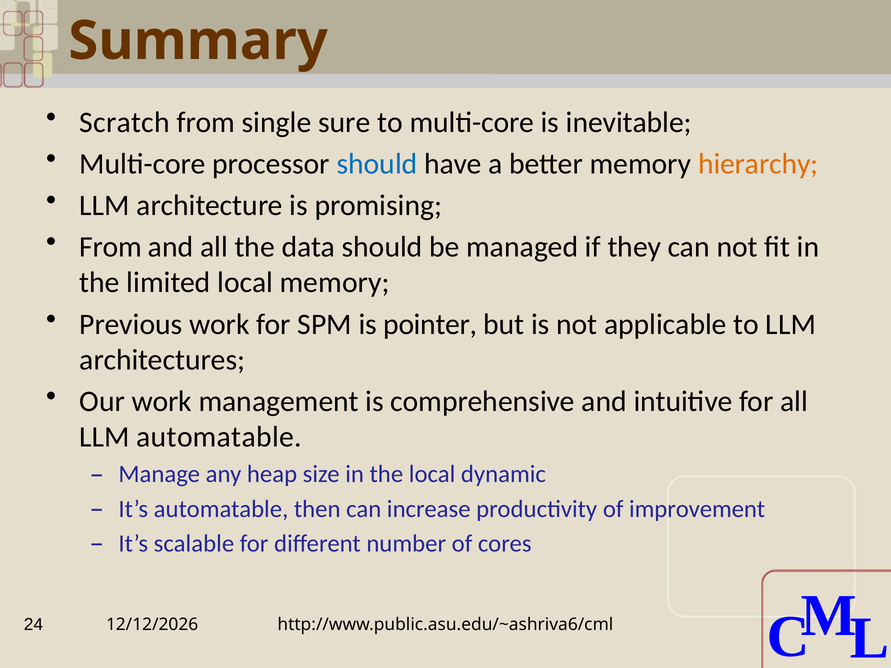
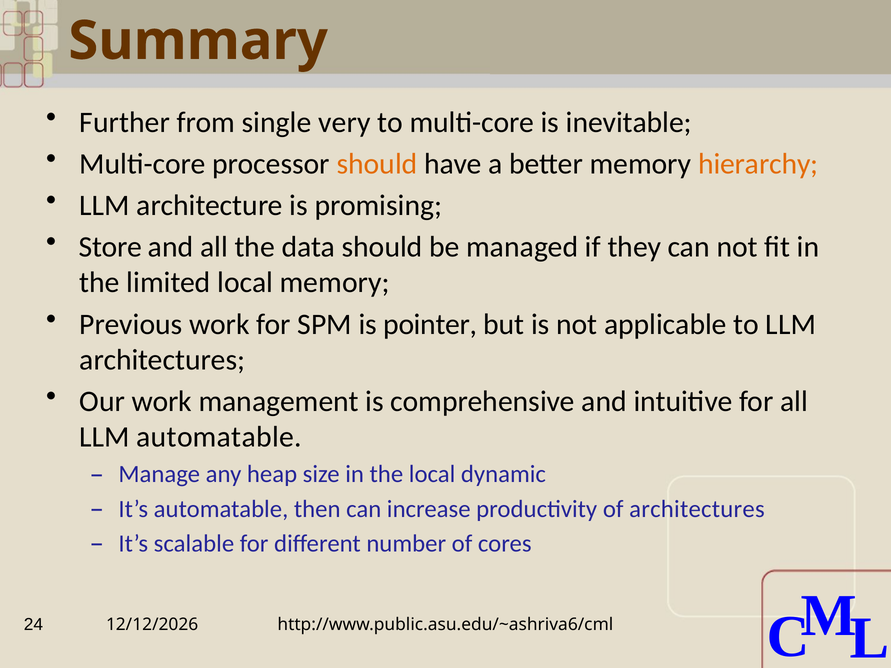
Scratch: Scratch -> Further
sure: sure -> very
should at (377, 164) colour: blue -> orange
From at (111, 247): From -> Store
of improvement: improvement -> architectures
